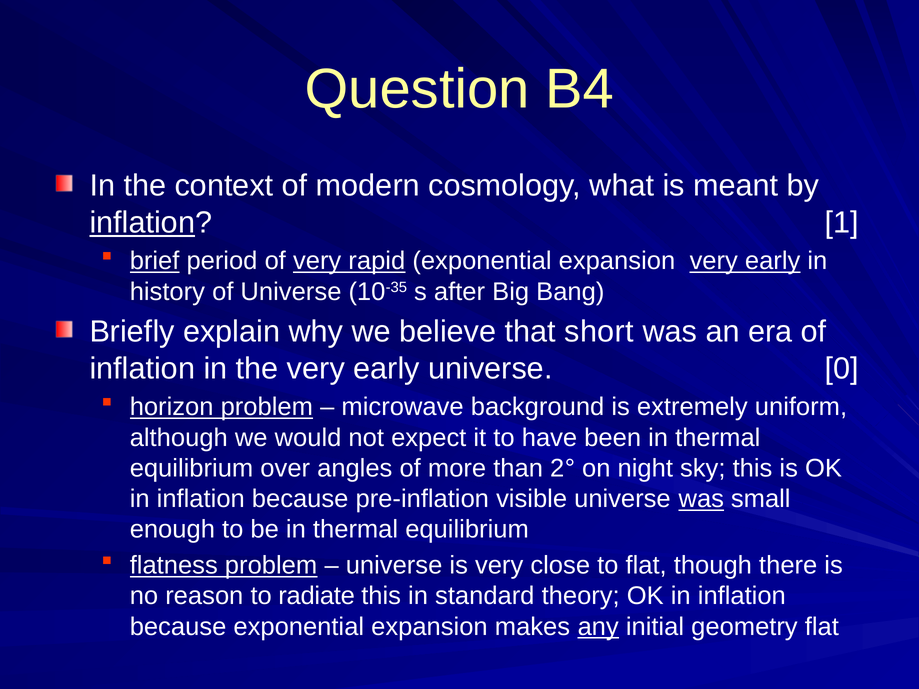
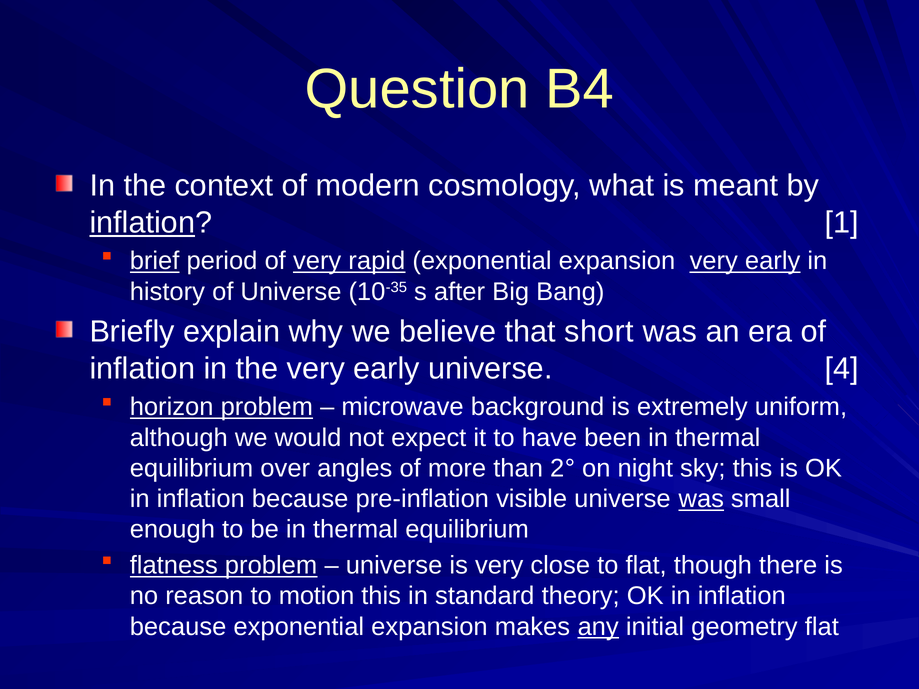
0: 0 -> 4
radiate: radiate -> motion
